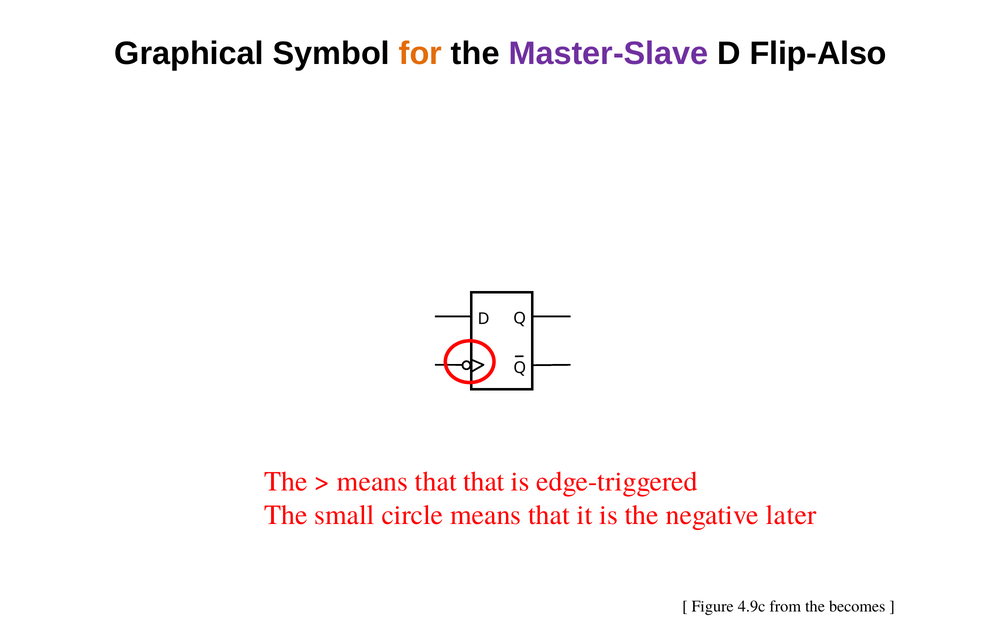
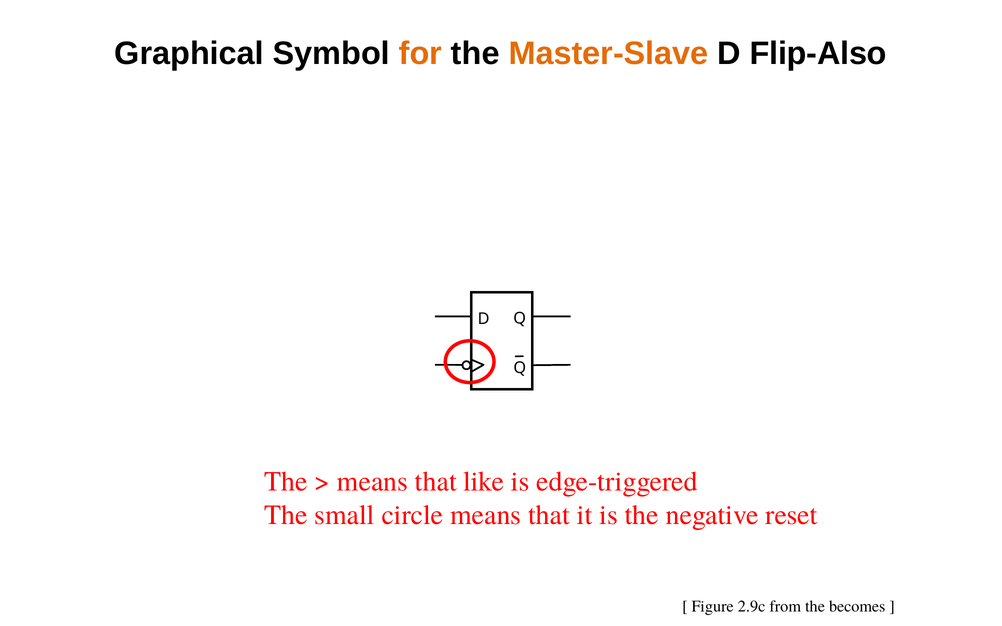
Master-Slave colour: purple -> orange
that that: that -> like
later: later -> reset
4.9c: 4.9c -> 2.9c
